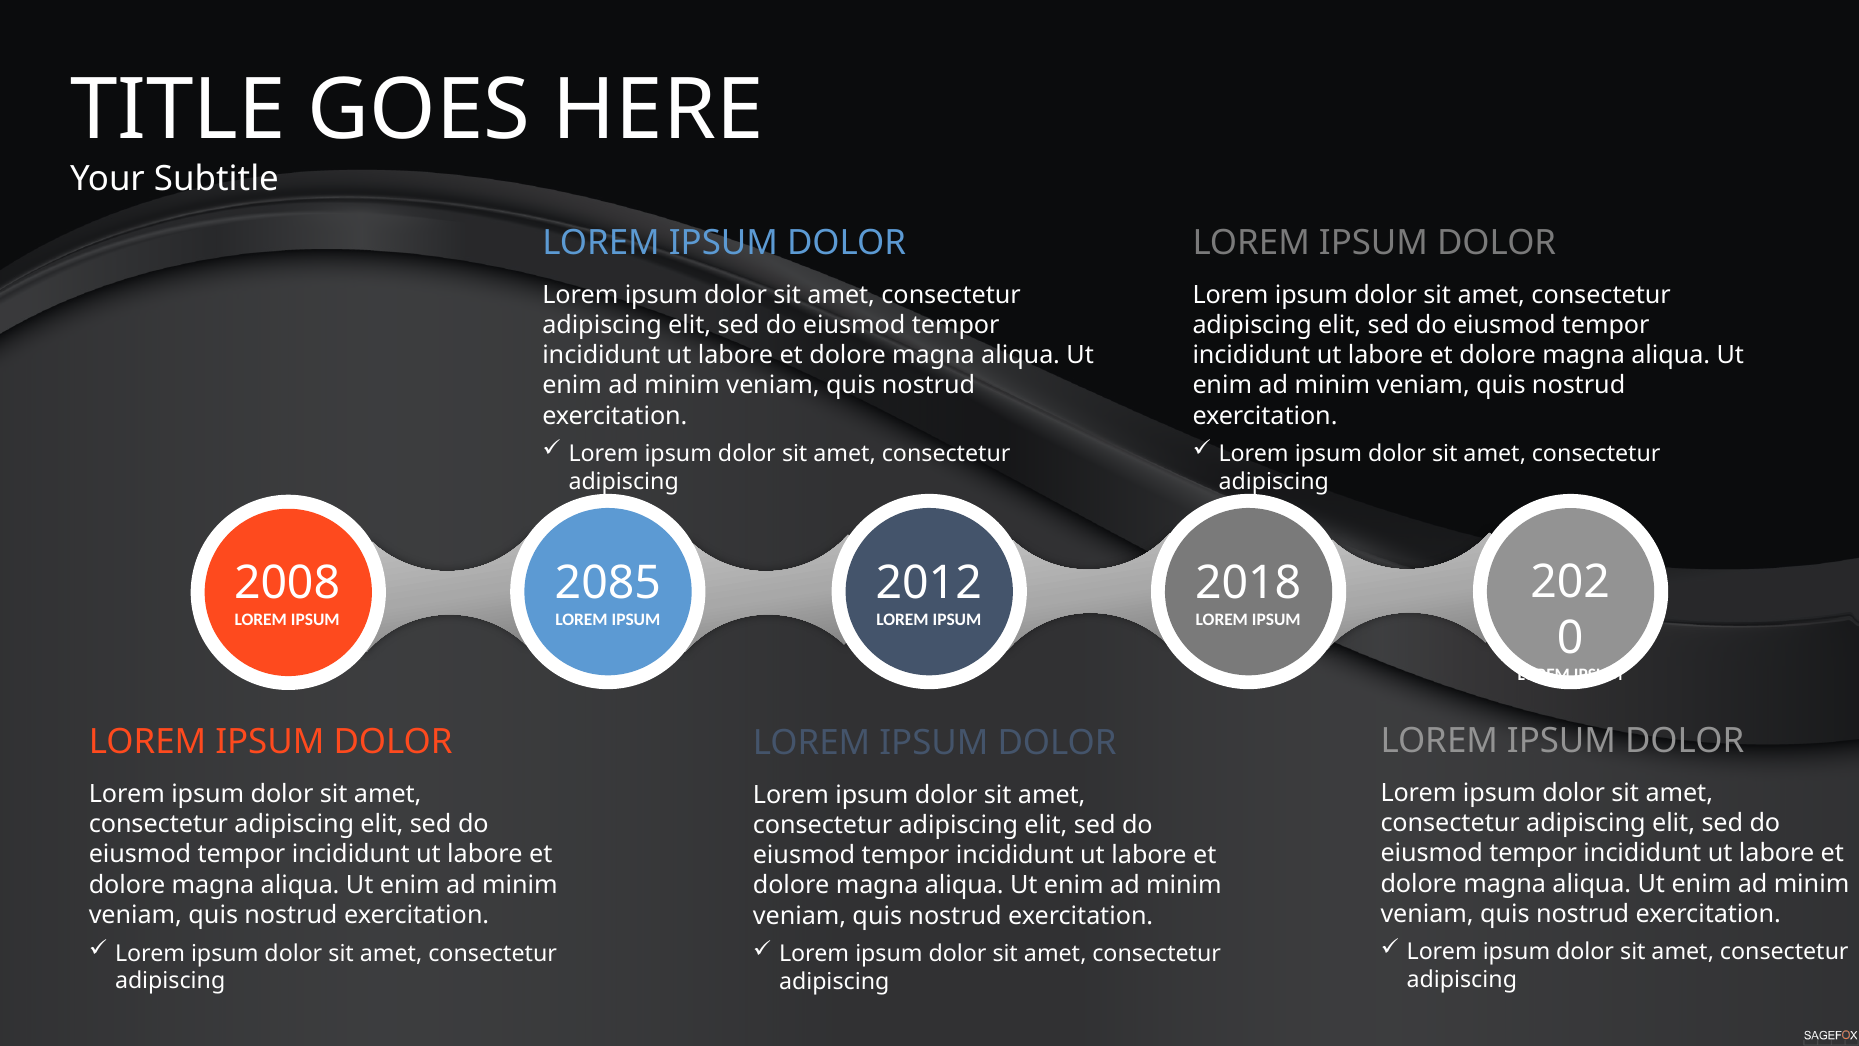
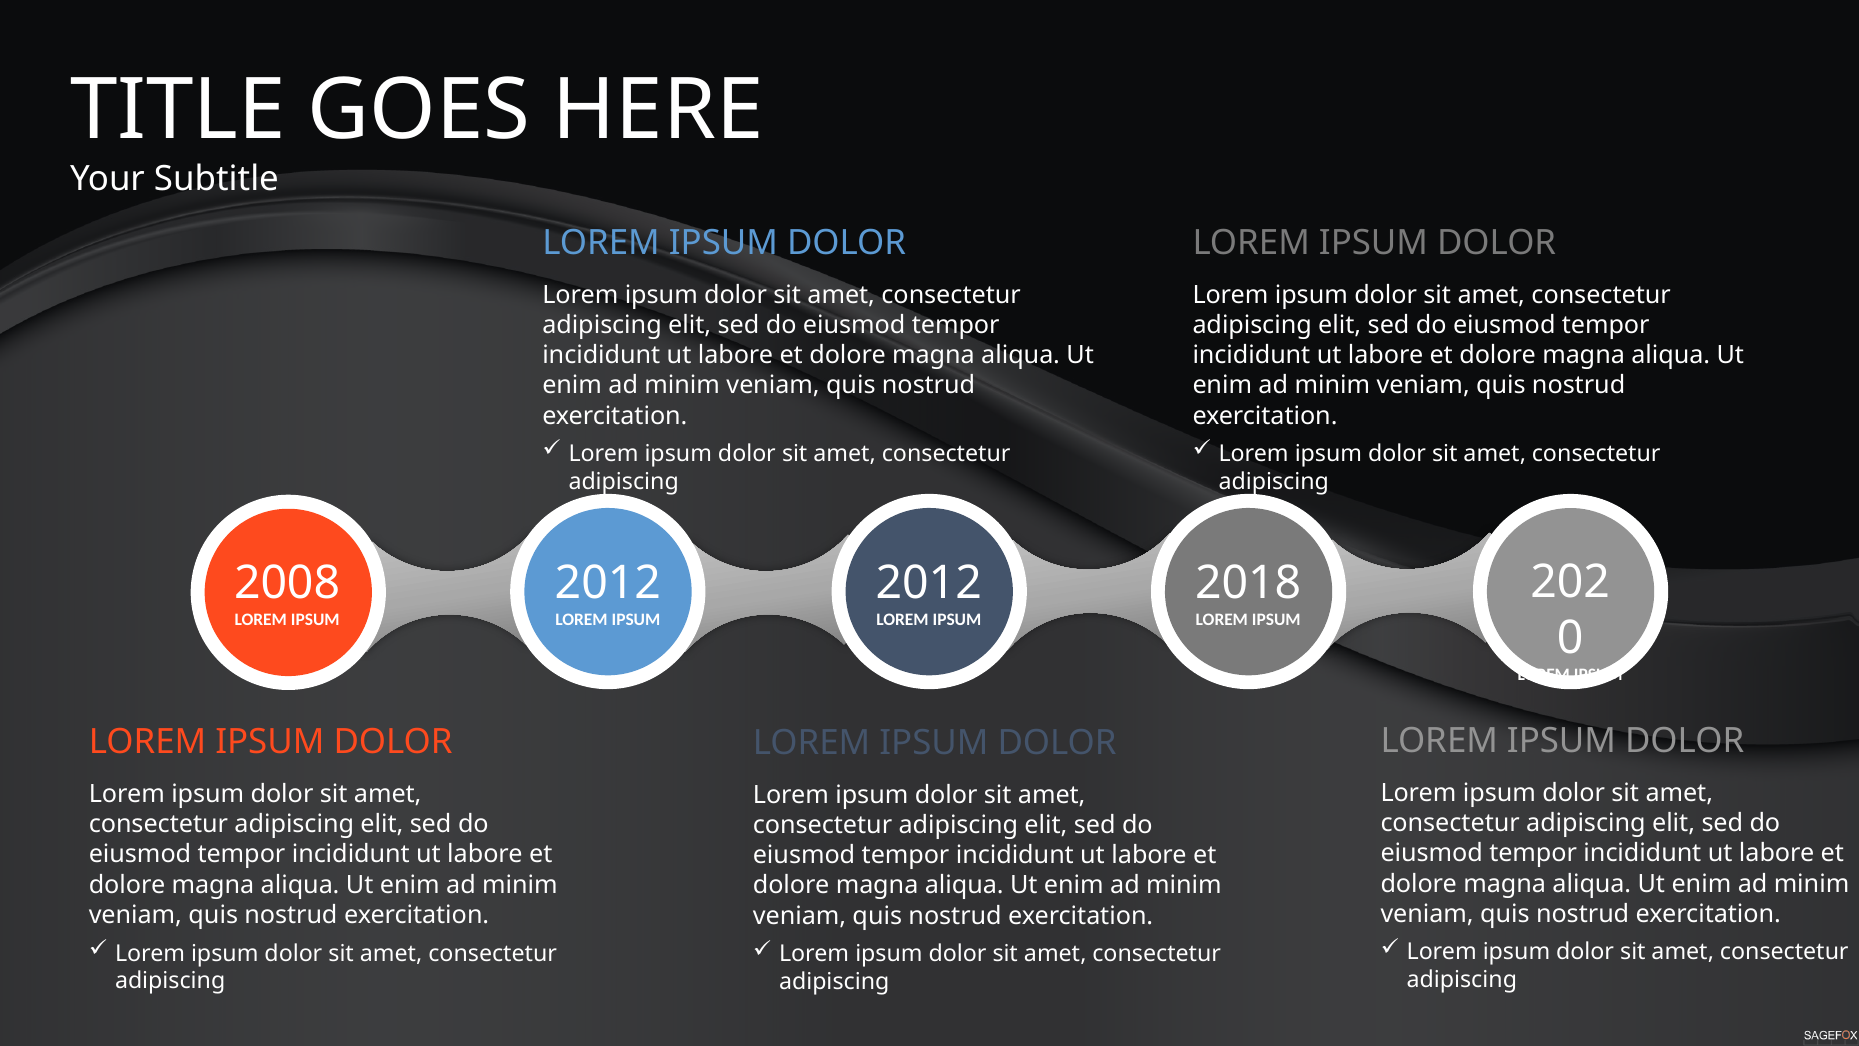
2085 at (608, 583): 2085 -> 2012
